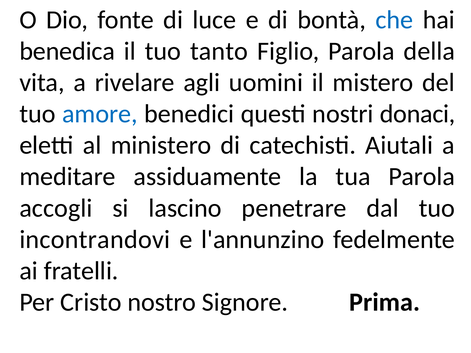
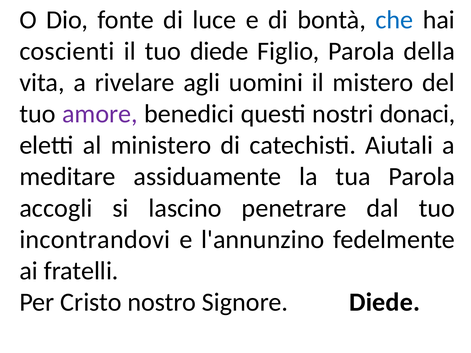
benedica: benedica -> coscienti
tuo tanto: tanto -> diede
amore colour: blue -> purple
Signore Prima: Prima -> Diede
